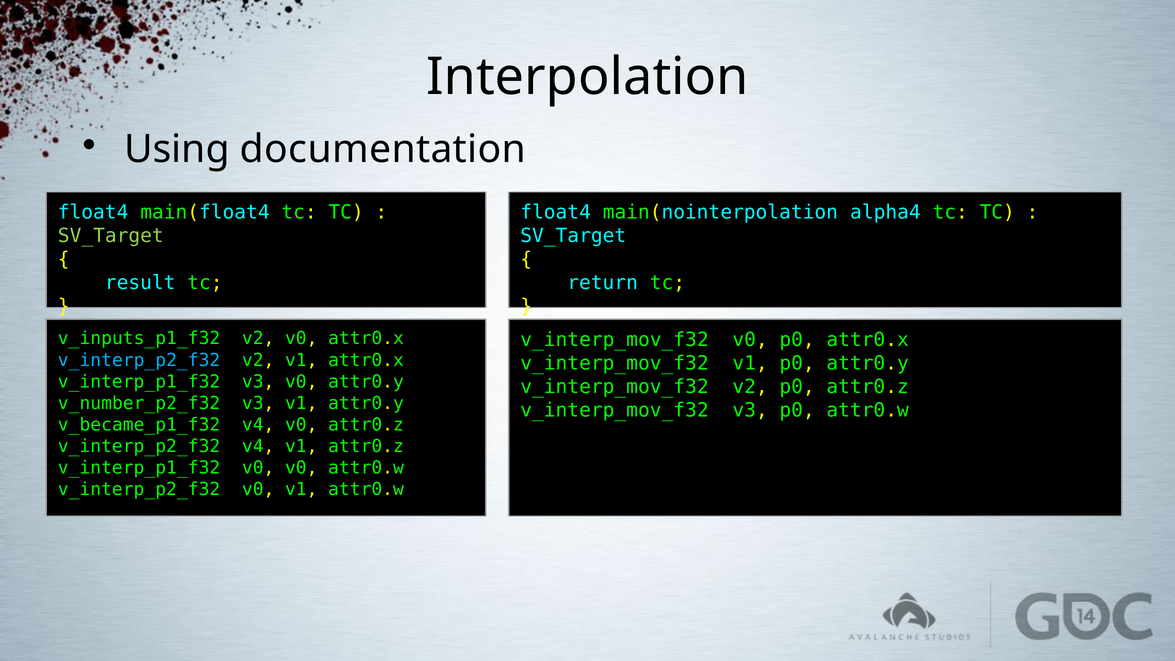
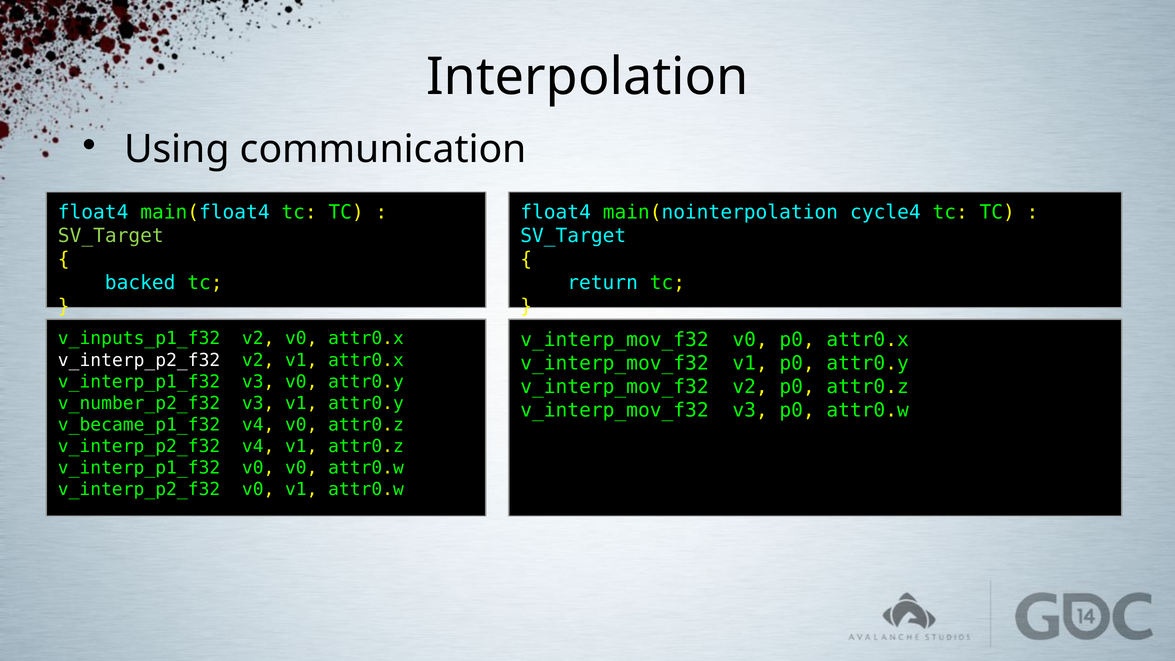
documentation: documentation -> communication
alpha4: alpha4 -> cycle4
result: result -> backed
v_interp_p2_f32 at (139, 360) colour: light blue -> white
